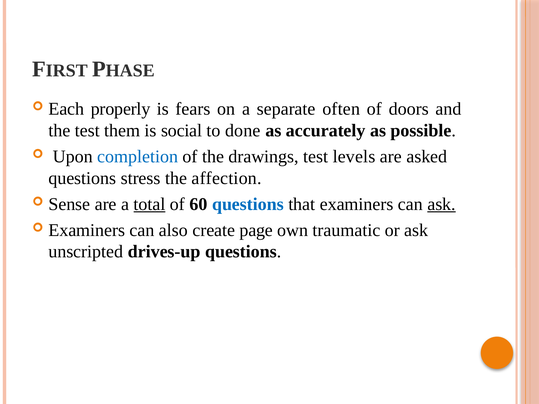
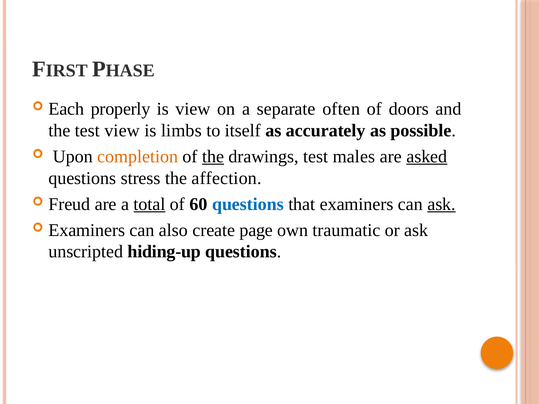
is fears: fears -> view
test them: them -> view
social: social -> limbs
done: done -> itself
completion colour: blue -> orange
the at (213, 157) underline: none -> present
levels: levels -> males
asked underline: none -> present
Sense: Sense -> Freud
drives-up: drives-up -> hiding-up
